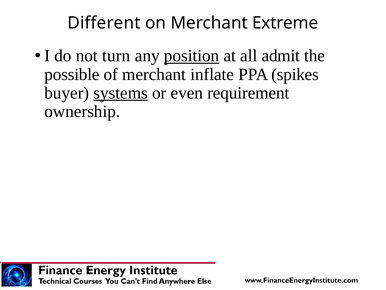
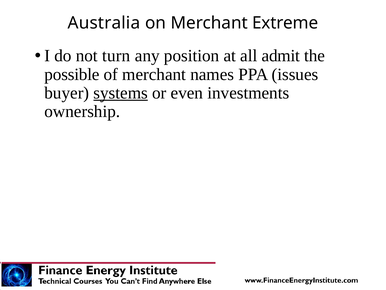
Different: Different -> Australia
position underline: present -> none
inflate: inflate -> names
spikes: spikes -> issues
requirement: requirement -> investments
